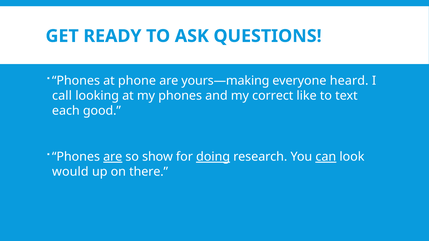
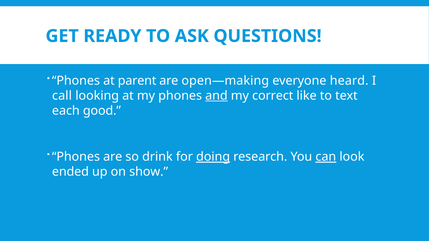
phone: phone -> parent
yours—making: yours—making -> open—making
and underline: none -> present
are at (113, 157) underline: present -> none
show: show -> drink
would: would -> ended
there: there -> show
